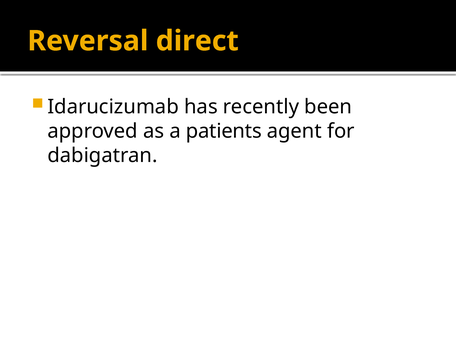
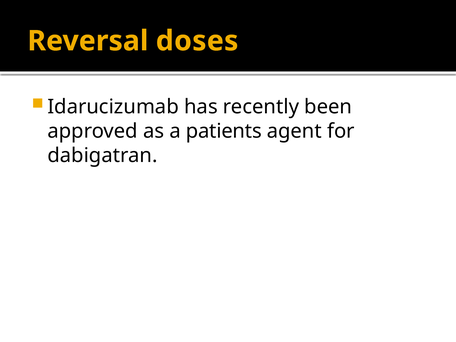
direct: direct -> doses
